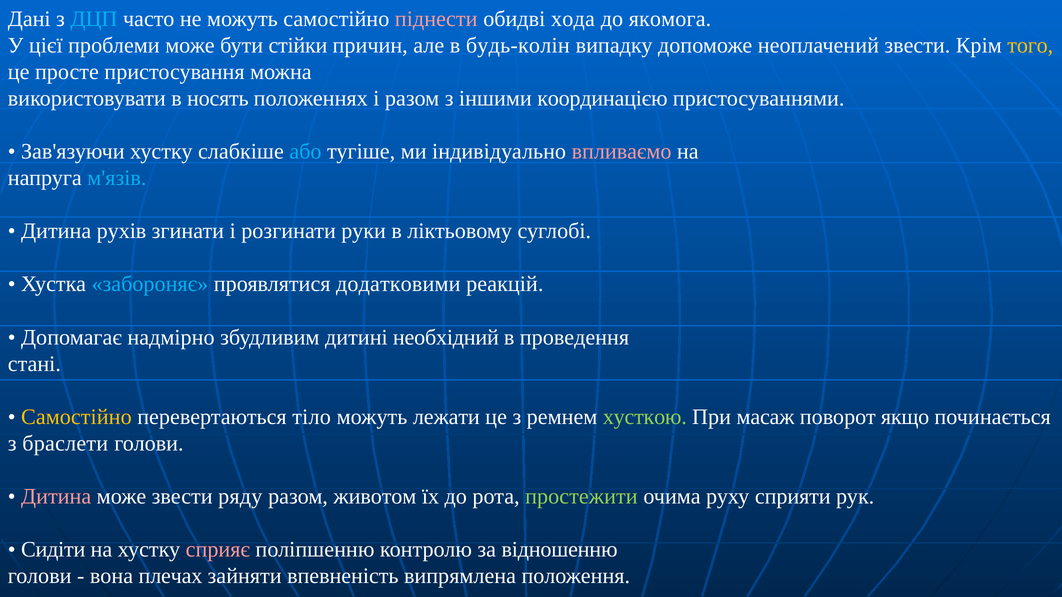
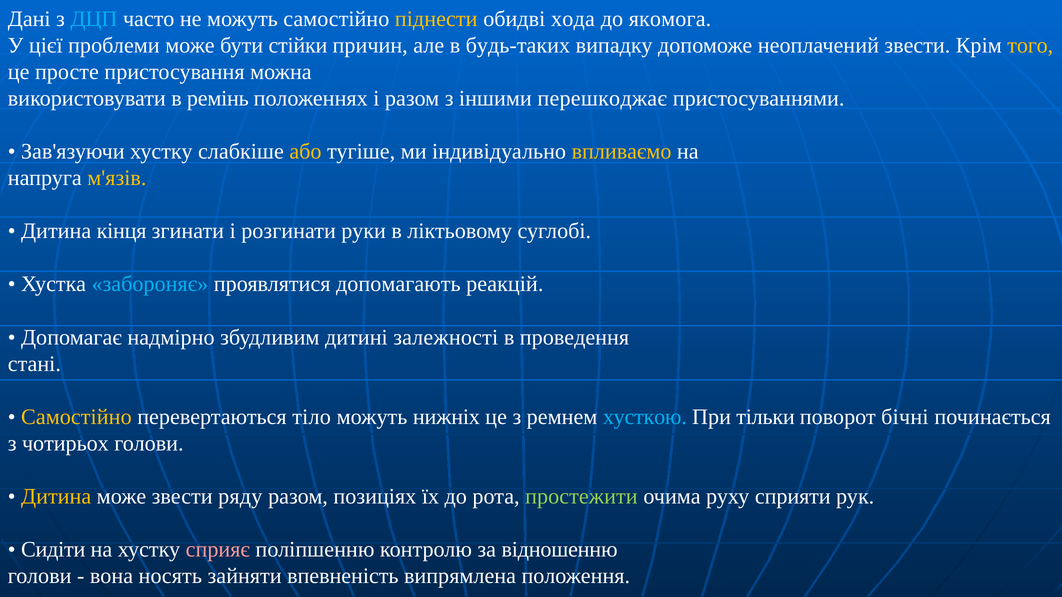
піднести colour: pink -> yellow
будь-колін: будь-колін -> будь-таких
носять: носять -> ремінь
координацією: координацією -> перешкоджає
або colour: light blue -> yellow
впливаємо colour: pink -> yellow
м'язів colour: light blue -> yellow
рухів: рухів -> кінця
додатковими: додатковими -> допомагають
необхідний: необхідний -> залежності
лежати: лежати -> нижніх
хусткою colour: light green -> light blue
масаж: масаж -> тільки
якщо: якщо -> бічні
браслети: браслети -> чотирьох
Дитина at (56, 497) colour: pink -> yellow
животом: животом -> позиціях
плечах: плечах -> носять
